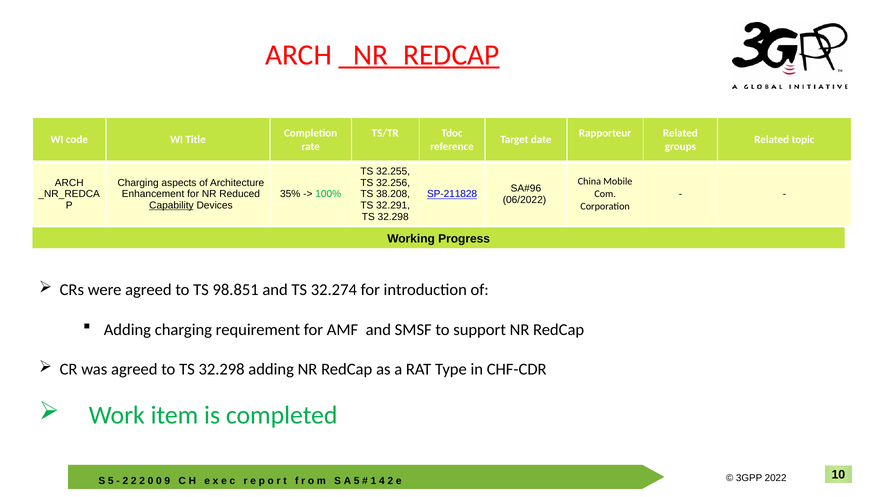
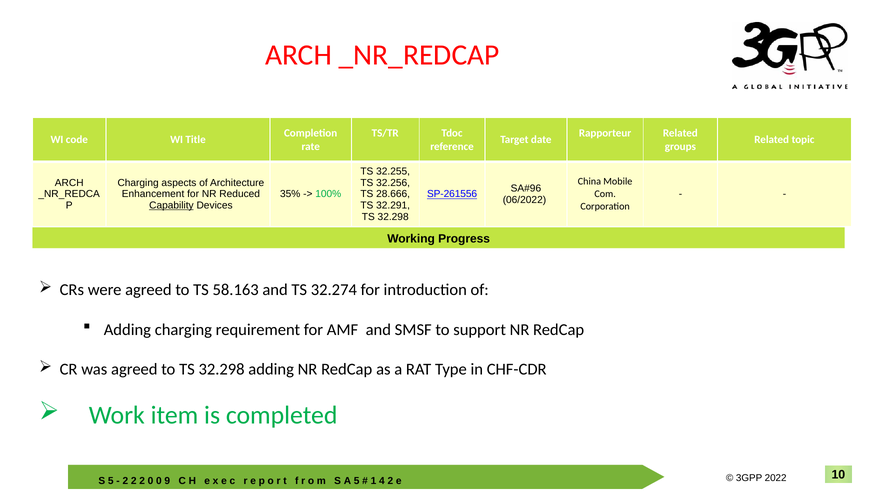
_NR_REDCAP underline: present -> none
38.208: 38.208 -> 28.666
SP-211828: SP-211828 -> SP-261556
98.851: 98.851 -> 58.163
